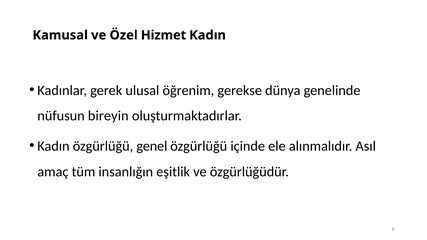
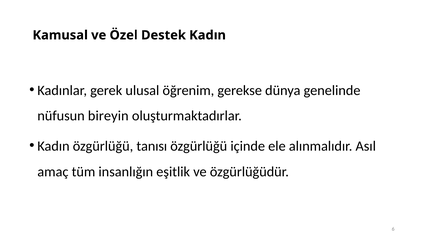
Hizmet: Hizmet -> Destek
genel: genel -> tanısı
